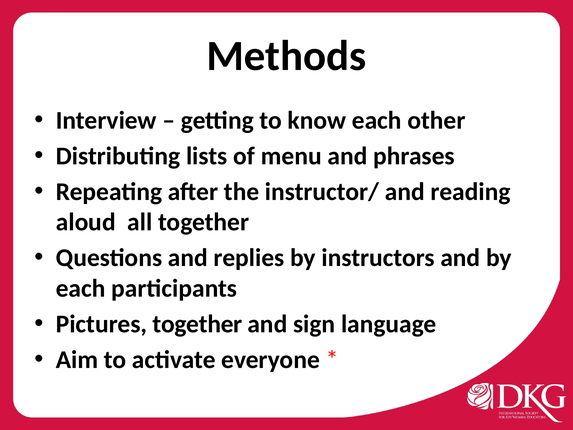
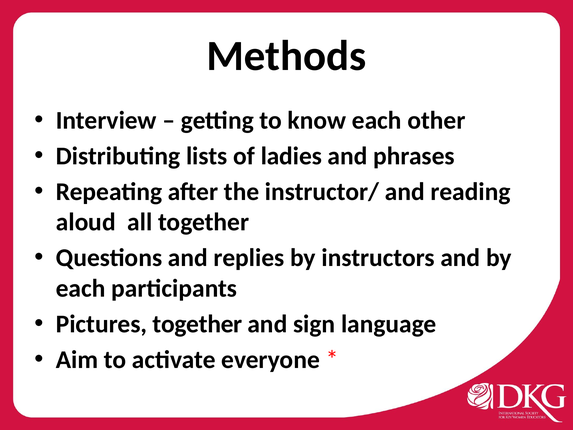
menu: menu -> ladies
